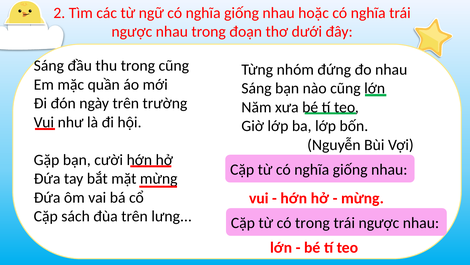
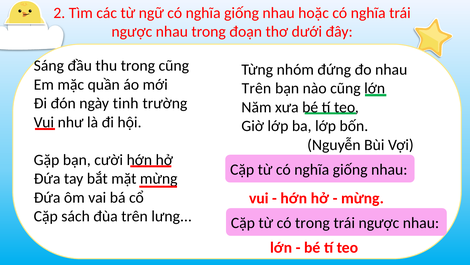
Sáng at (257, 88): Sáng -> Trên
ngày trên: trên -> tinh
